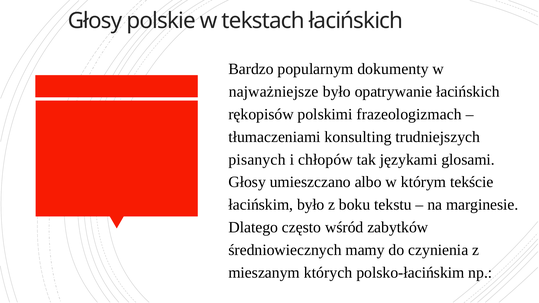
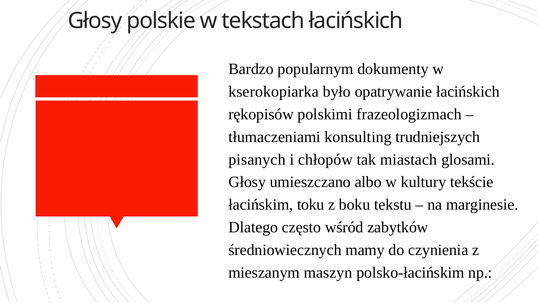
najważniejsze: najważniejsze -> kserokopiarka
językami: językami -> miastach
którym: którym -> kultury
łacińskim było: było -> toku
których: których -> maszyn
